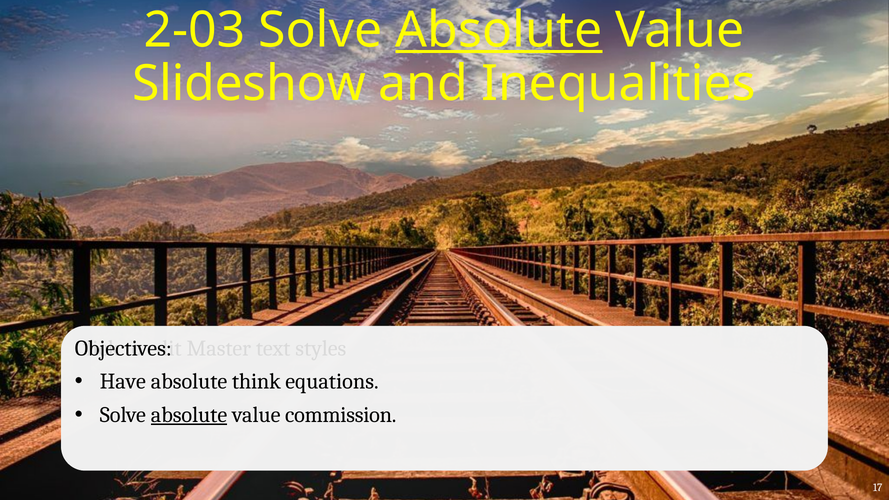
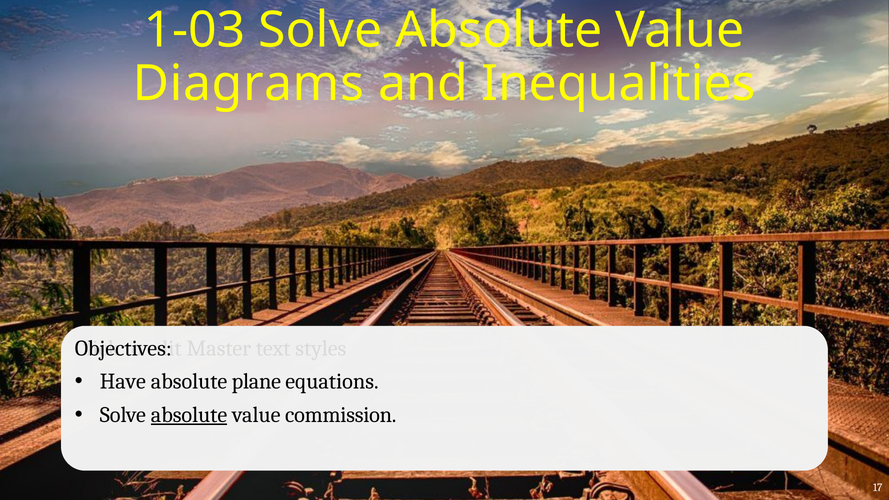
2-03: 2-03 -> 1-03
Absolute at (499, 30) underline: present -> none
Slideshow: Slideshow -> Diagrams
think: think -> plane
